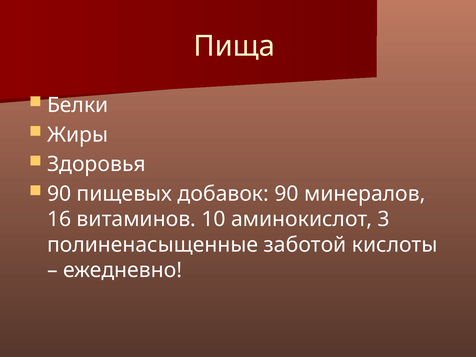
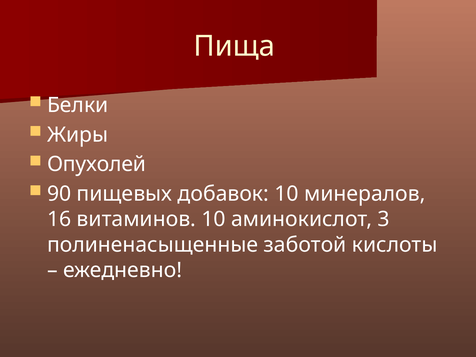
Здоровья: Здоровья -> Опухолей
добавок 90: 90 -> 10
